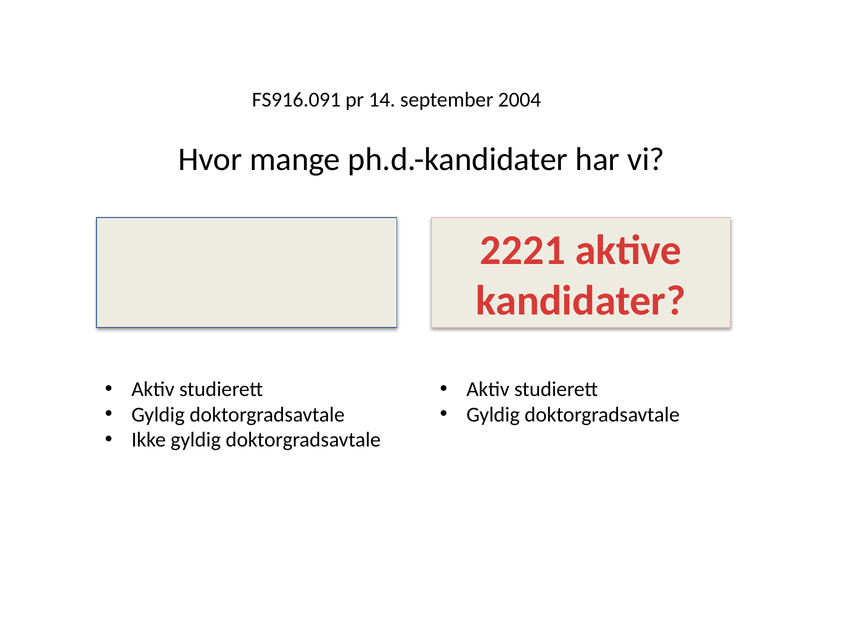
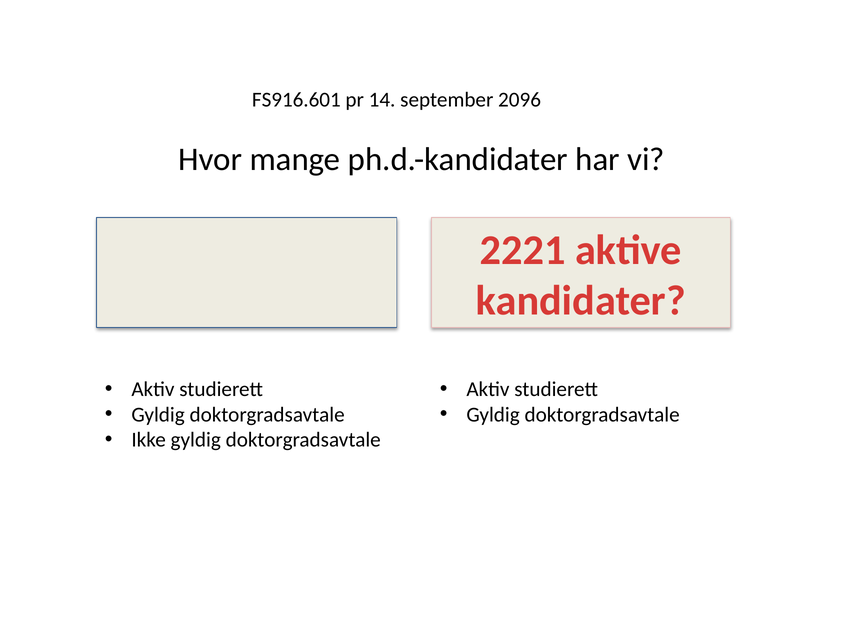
FS916.091: FS916.091 -> FS916.601
2004: 2004 -> 2096
